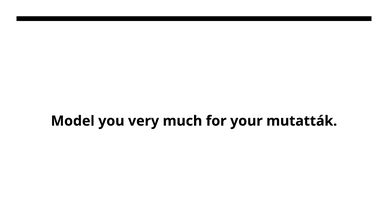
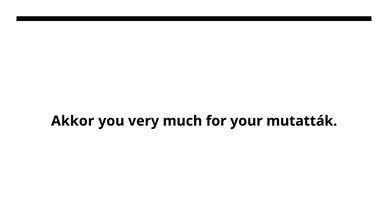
Model: Model -> Akkor
